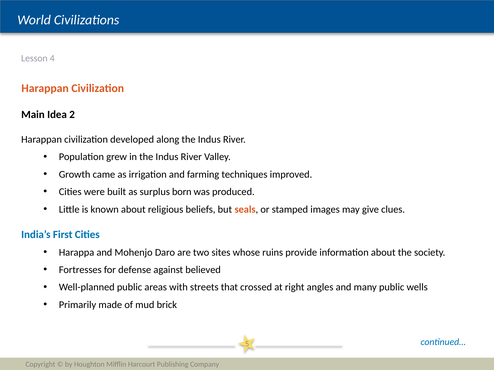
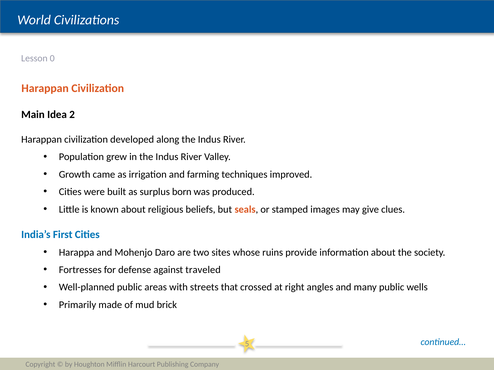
4: 4 -> 0
believed: believed -> traveled
